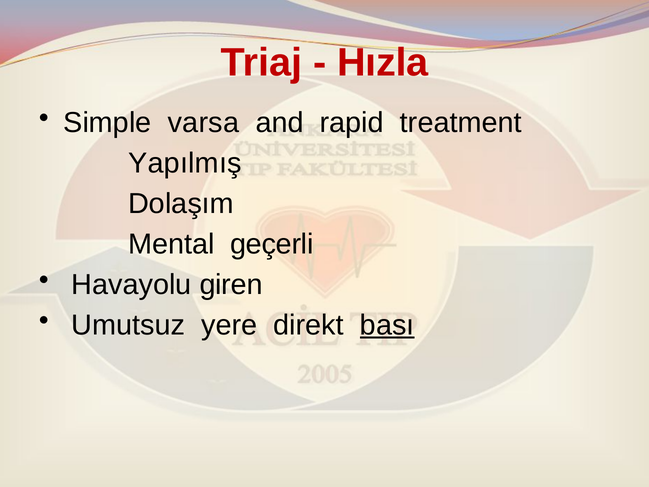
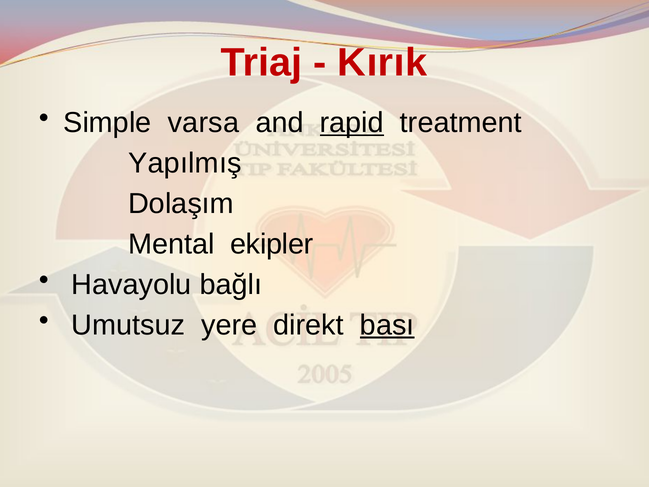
Hızla: Hızla -> Kırık
rapid underline: none -> present
geçerli: geçerli -> ekipler
giren: giren -> bağlı
